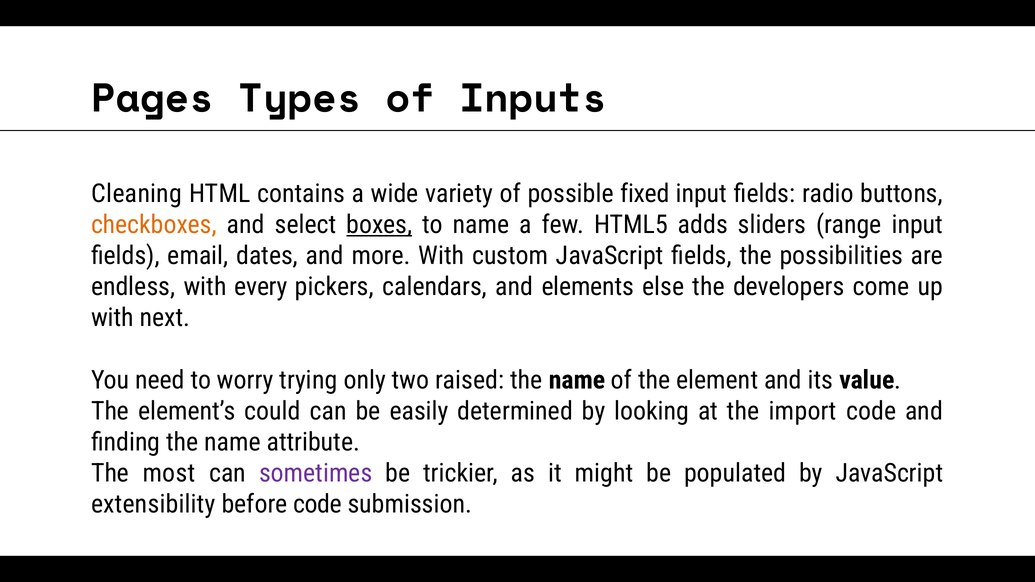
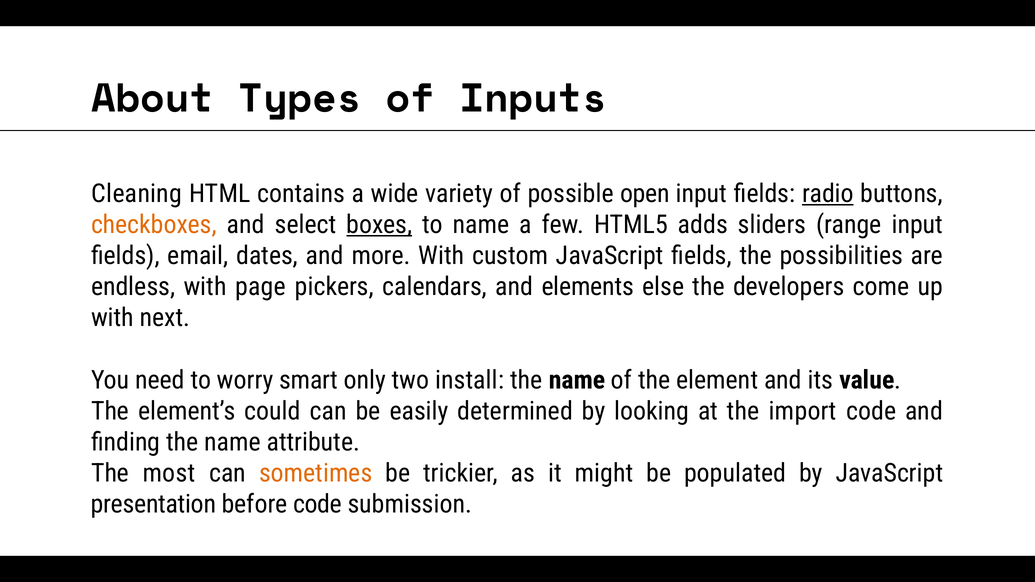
Pages: Pages -> About
fixed: fixed -> open
radio underline: none -> present
every: every -> page
trying: trying -> smart
raised: raised -> install
sometimes colour: purple -> orange
extensibility: extensibility -> presentation
